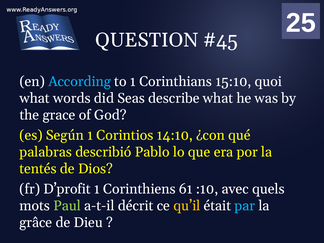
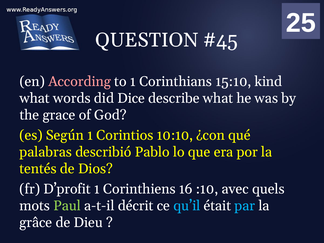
According colour: light blue -> pink
quoi: quoi -> kind
Seas: Seas -> Dice
14:10: 14:10 -> 10:10
Corinthiens 61: 61 -> 16
qu’il colour: yellow -> light blue
